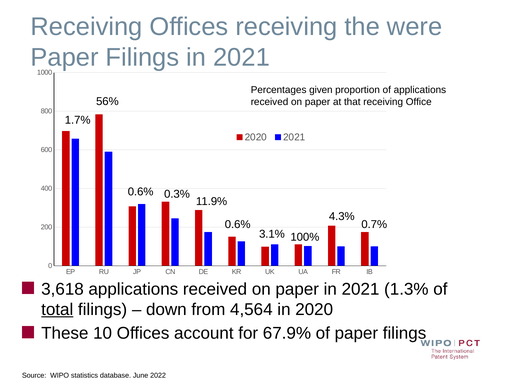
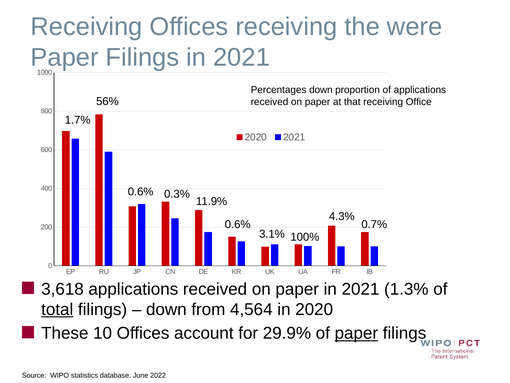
Percentages given: given -> down
67.9%: 67.9% -> 29.9%
paper at (356, 333) underline: none -> present
